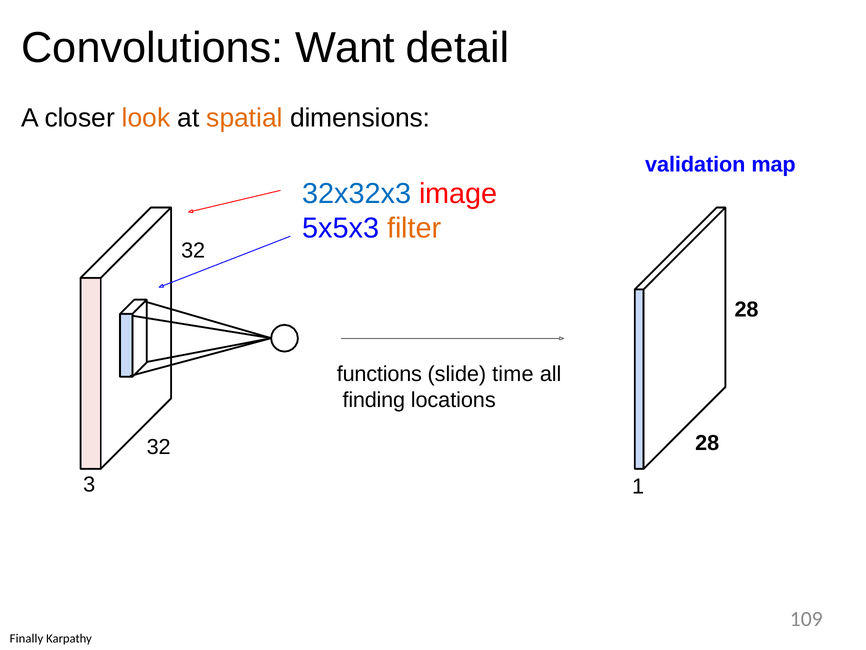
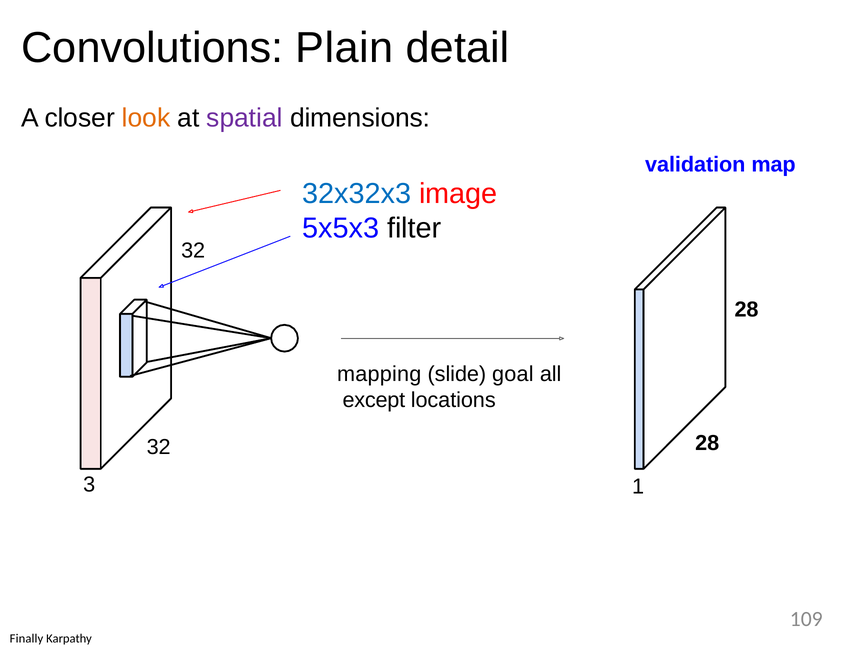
Want: Want -> Plain
spatial colour: orange -> purple
filter colour: orange -> black
functions: functions -> mapping
time: time -> goal
finding: finding -> except
